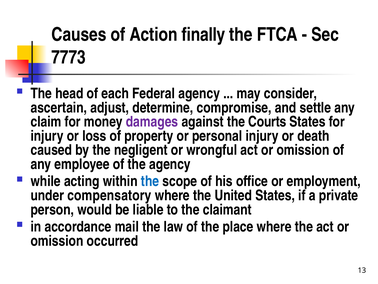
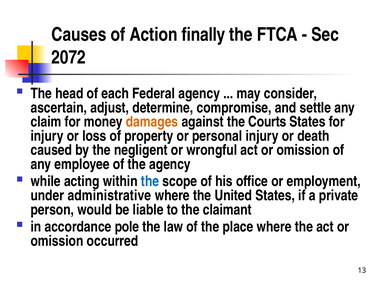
7773: 7773 -> 2072
damages colour: purple -> orange
compensatory: compensatory -> administrative
mail: mail -> pole
